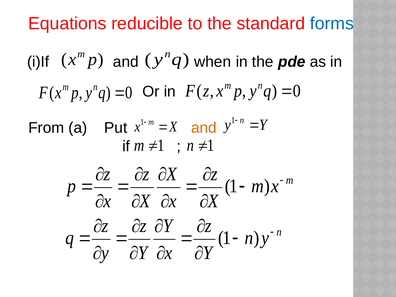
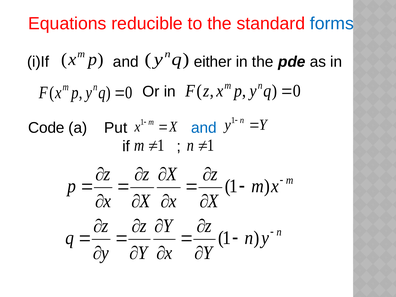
when: when -> either
From: From -> Code
and at (204, 128) colour: orange -> blue
